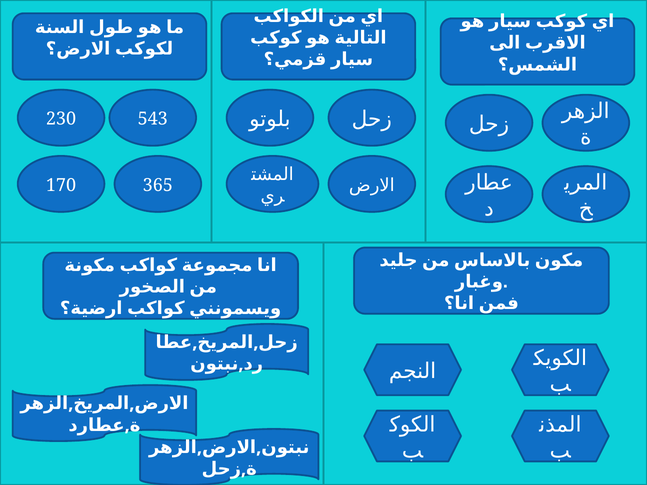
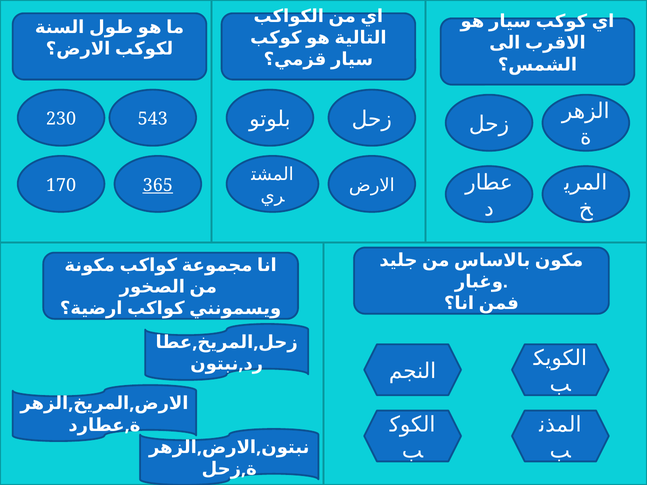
365 underline: none -> present
